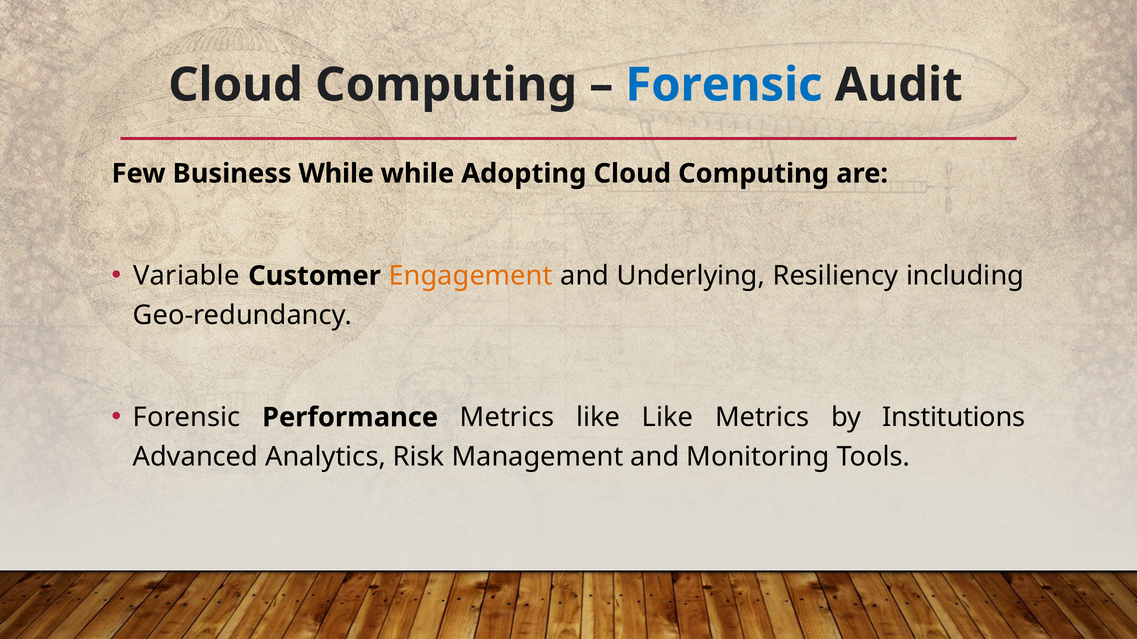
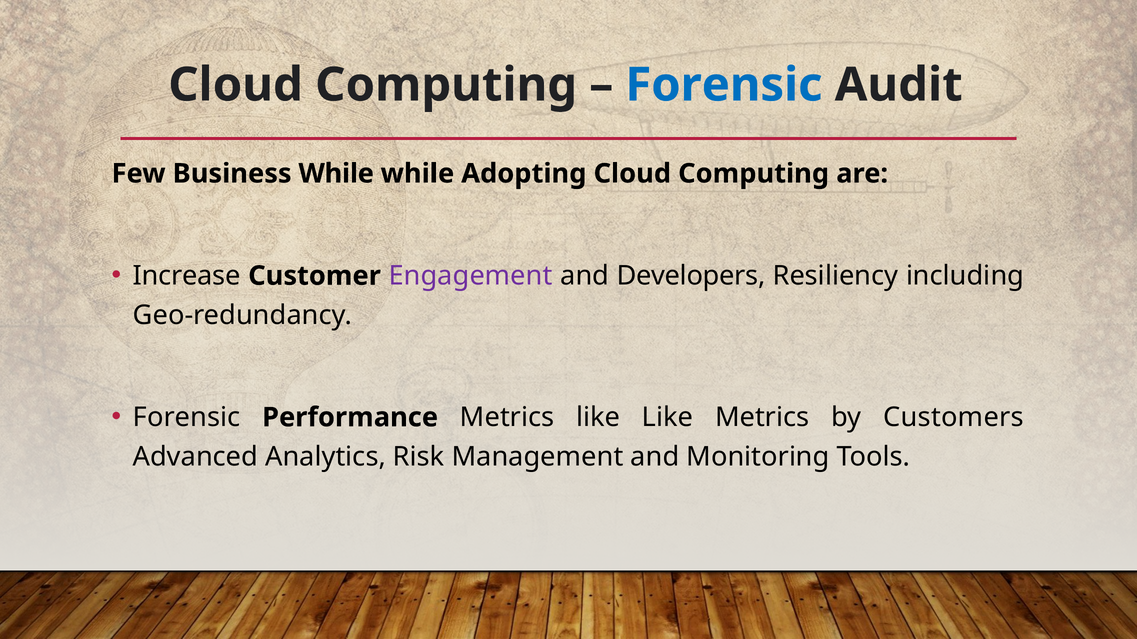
Variable: Variable -> Increase
Engagement colour: orange -> purple
Underlying: Underlying -> Developers
Institutions: Institutions -> Customers
